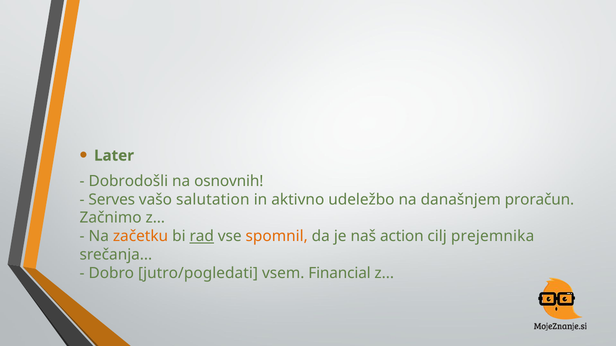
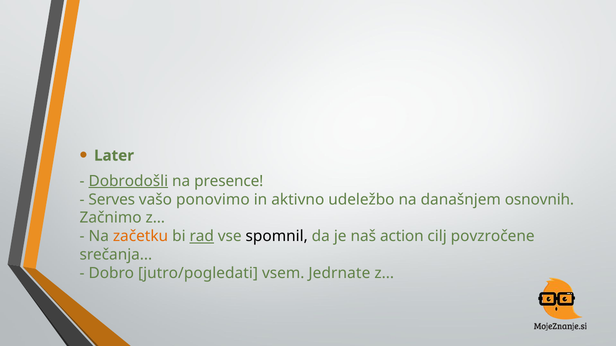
Dobrodošli underline: none -> present
osnovnih: osnovnih -> presence
salutation: salutation -> ponovimo
proračun: proračun -> osnovnih
spomnil colour: orange -> black
prejemnika: prejemnika -> povzročene
Financial: Financial -> Jedrnate
